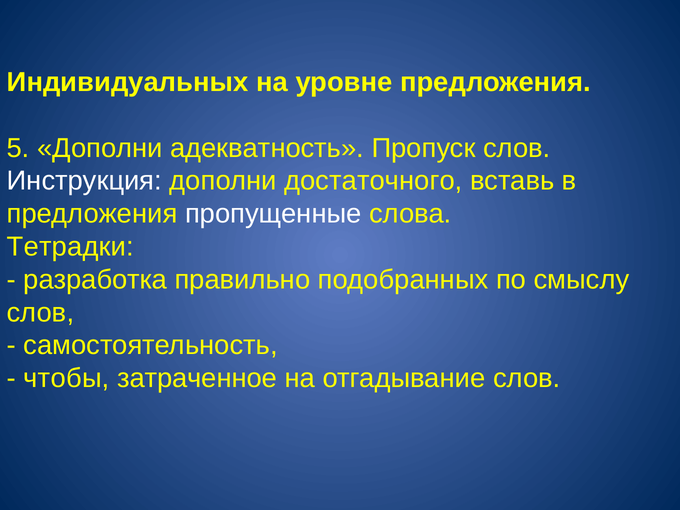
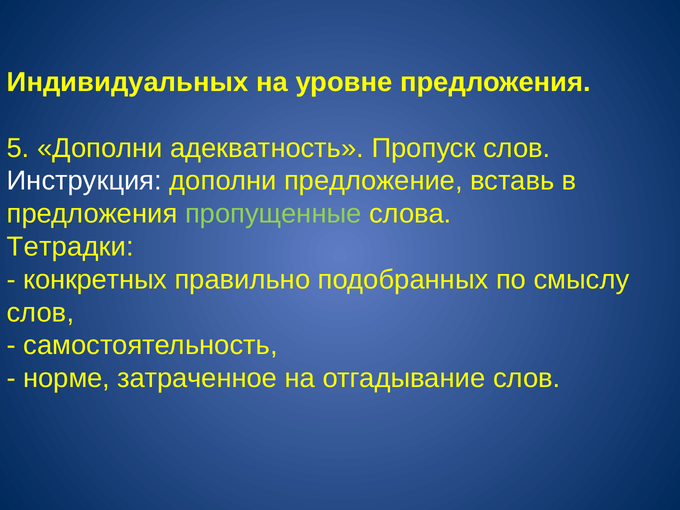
достаточного: достаточного -> предложение
пропущенные colour: white -> light green
разработка: разработка -> конкретных
чтобы: чтобы -> норме
